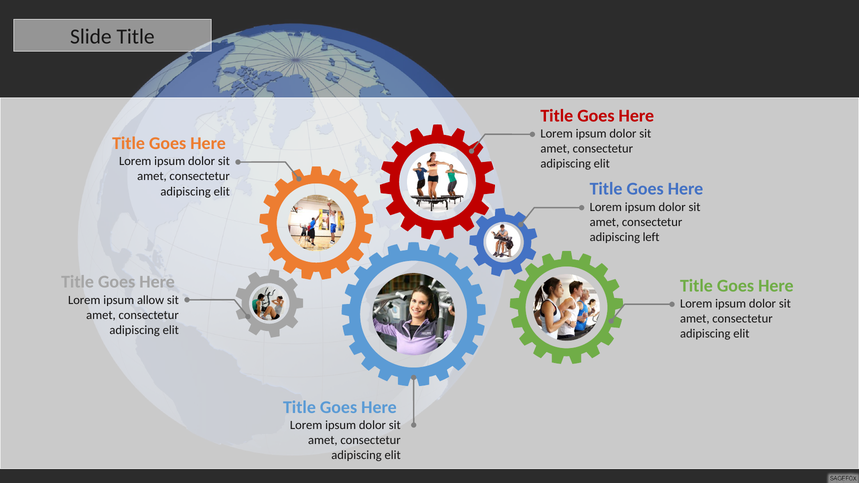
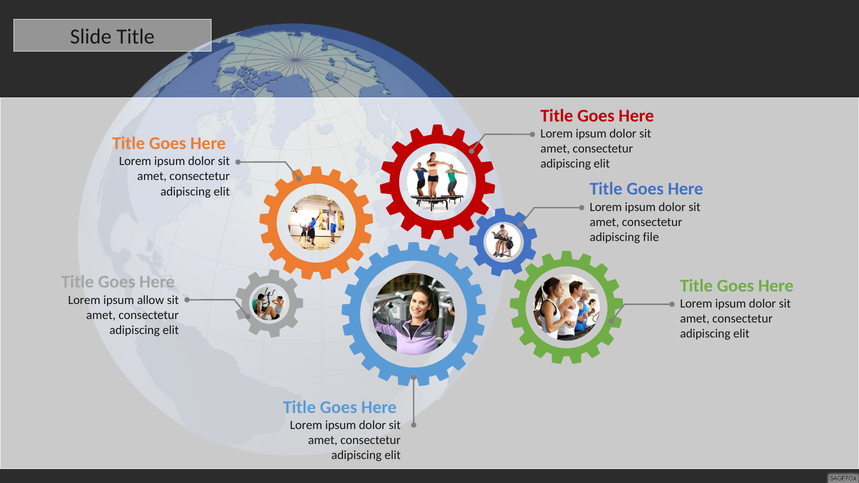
left: left -> file
